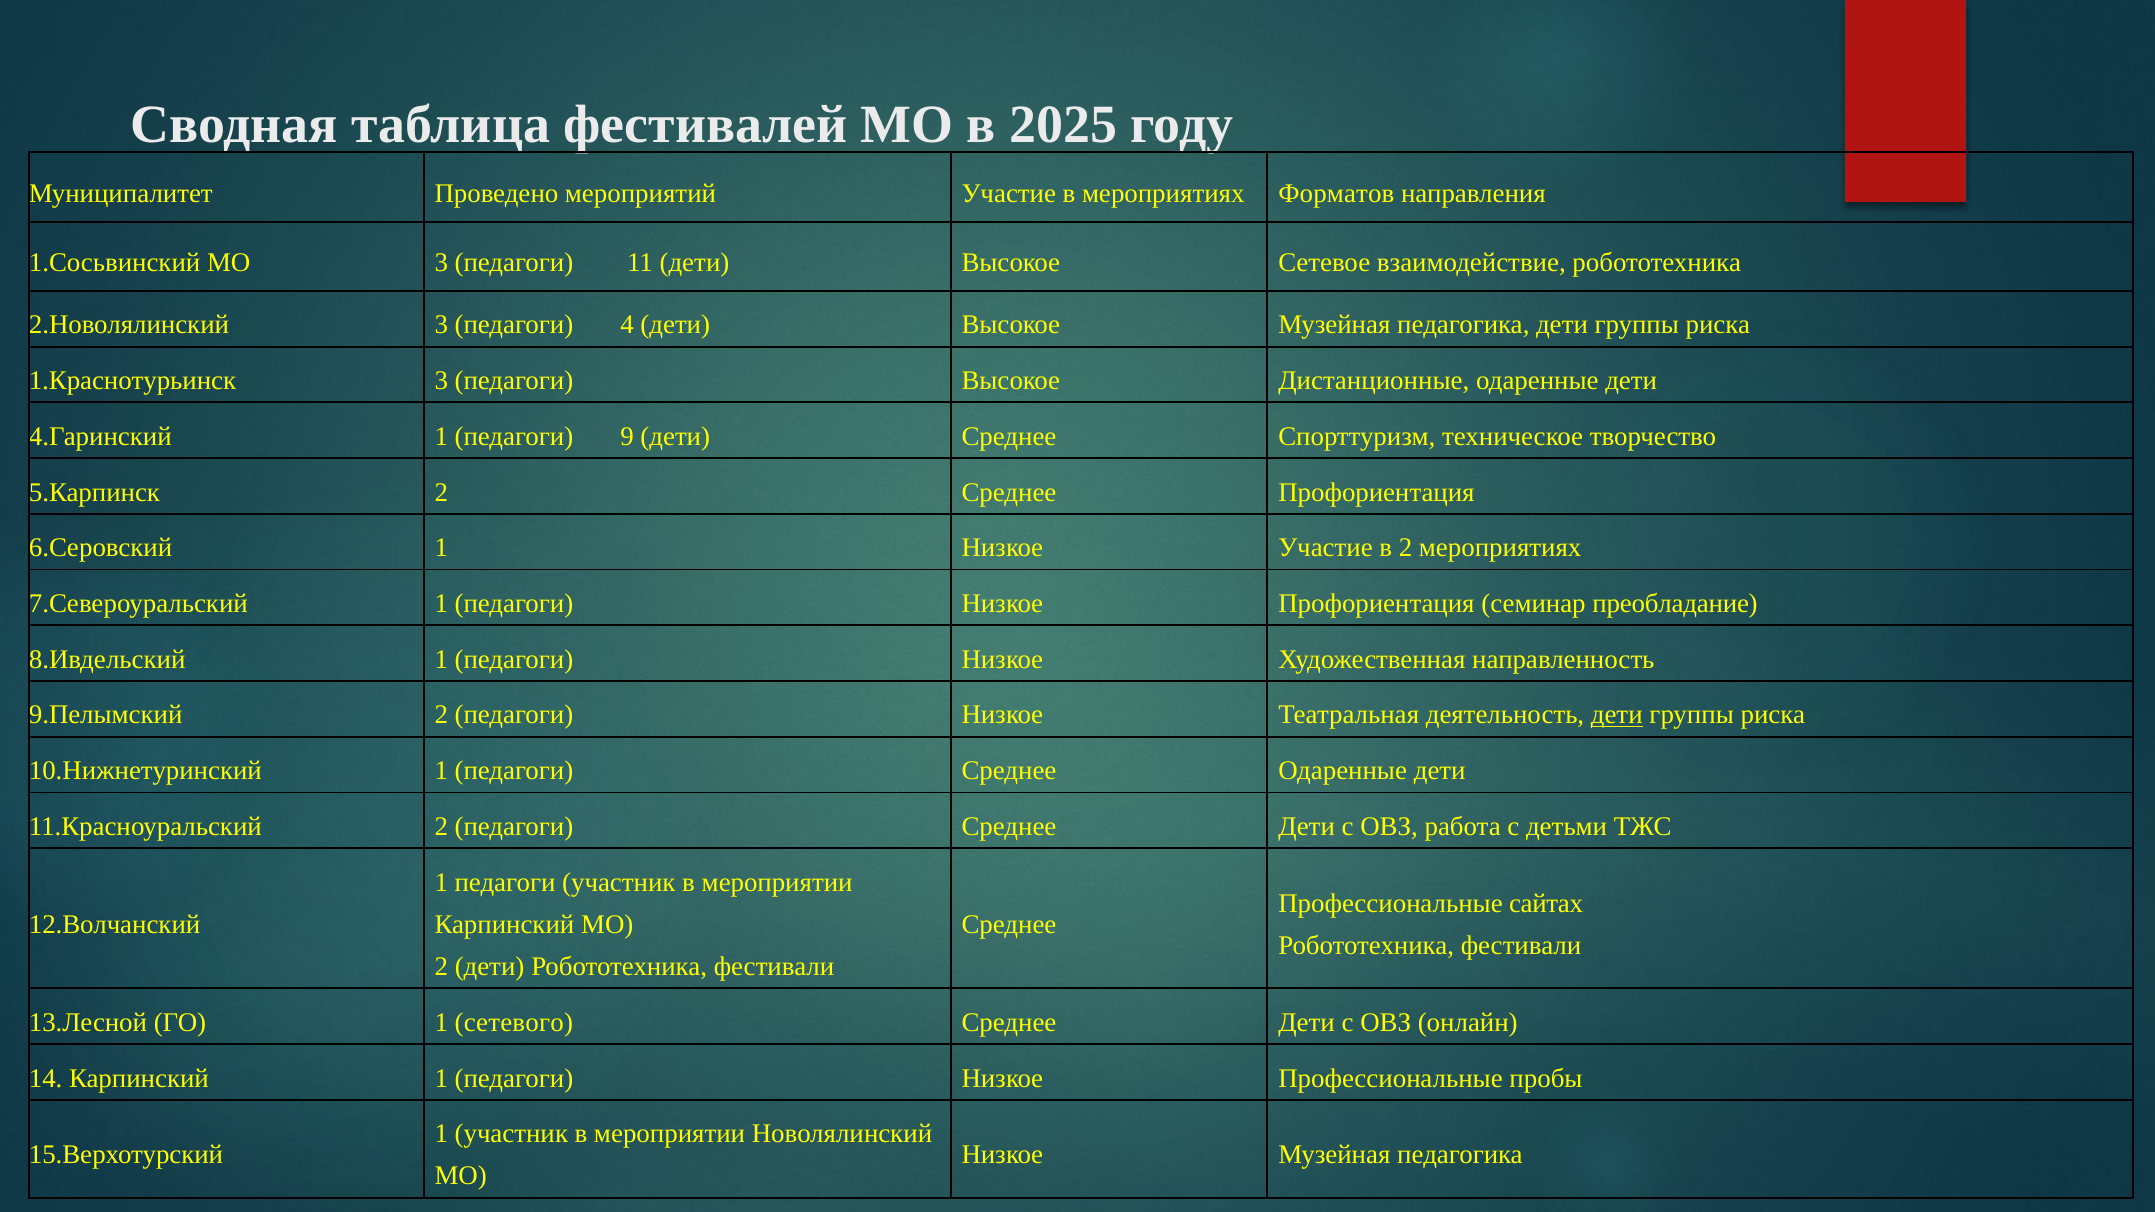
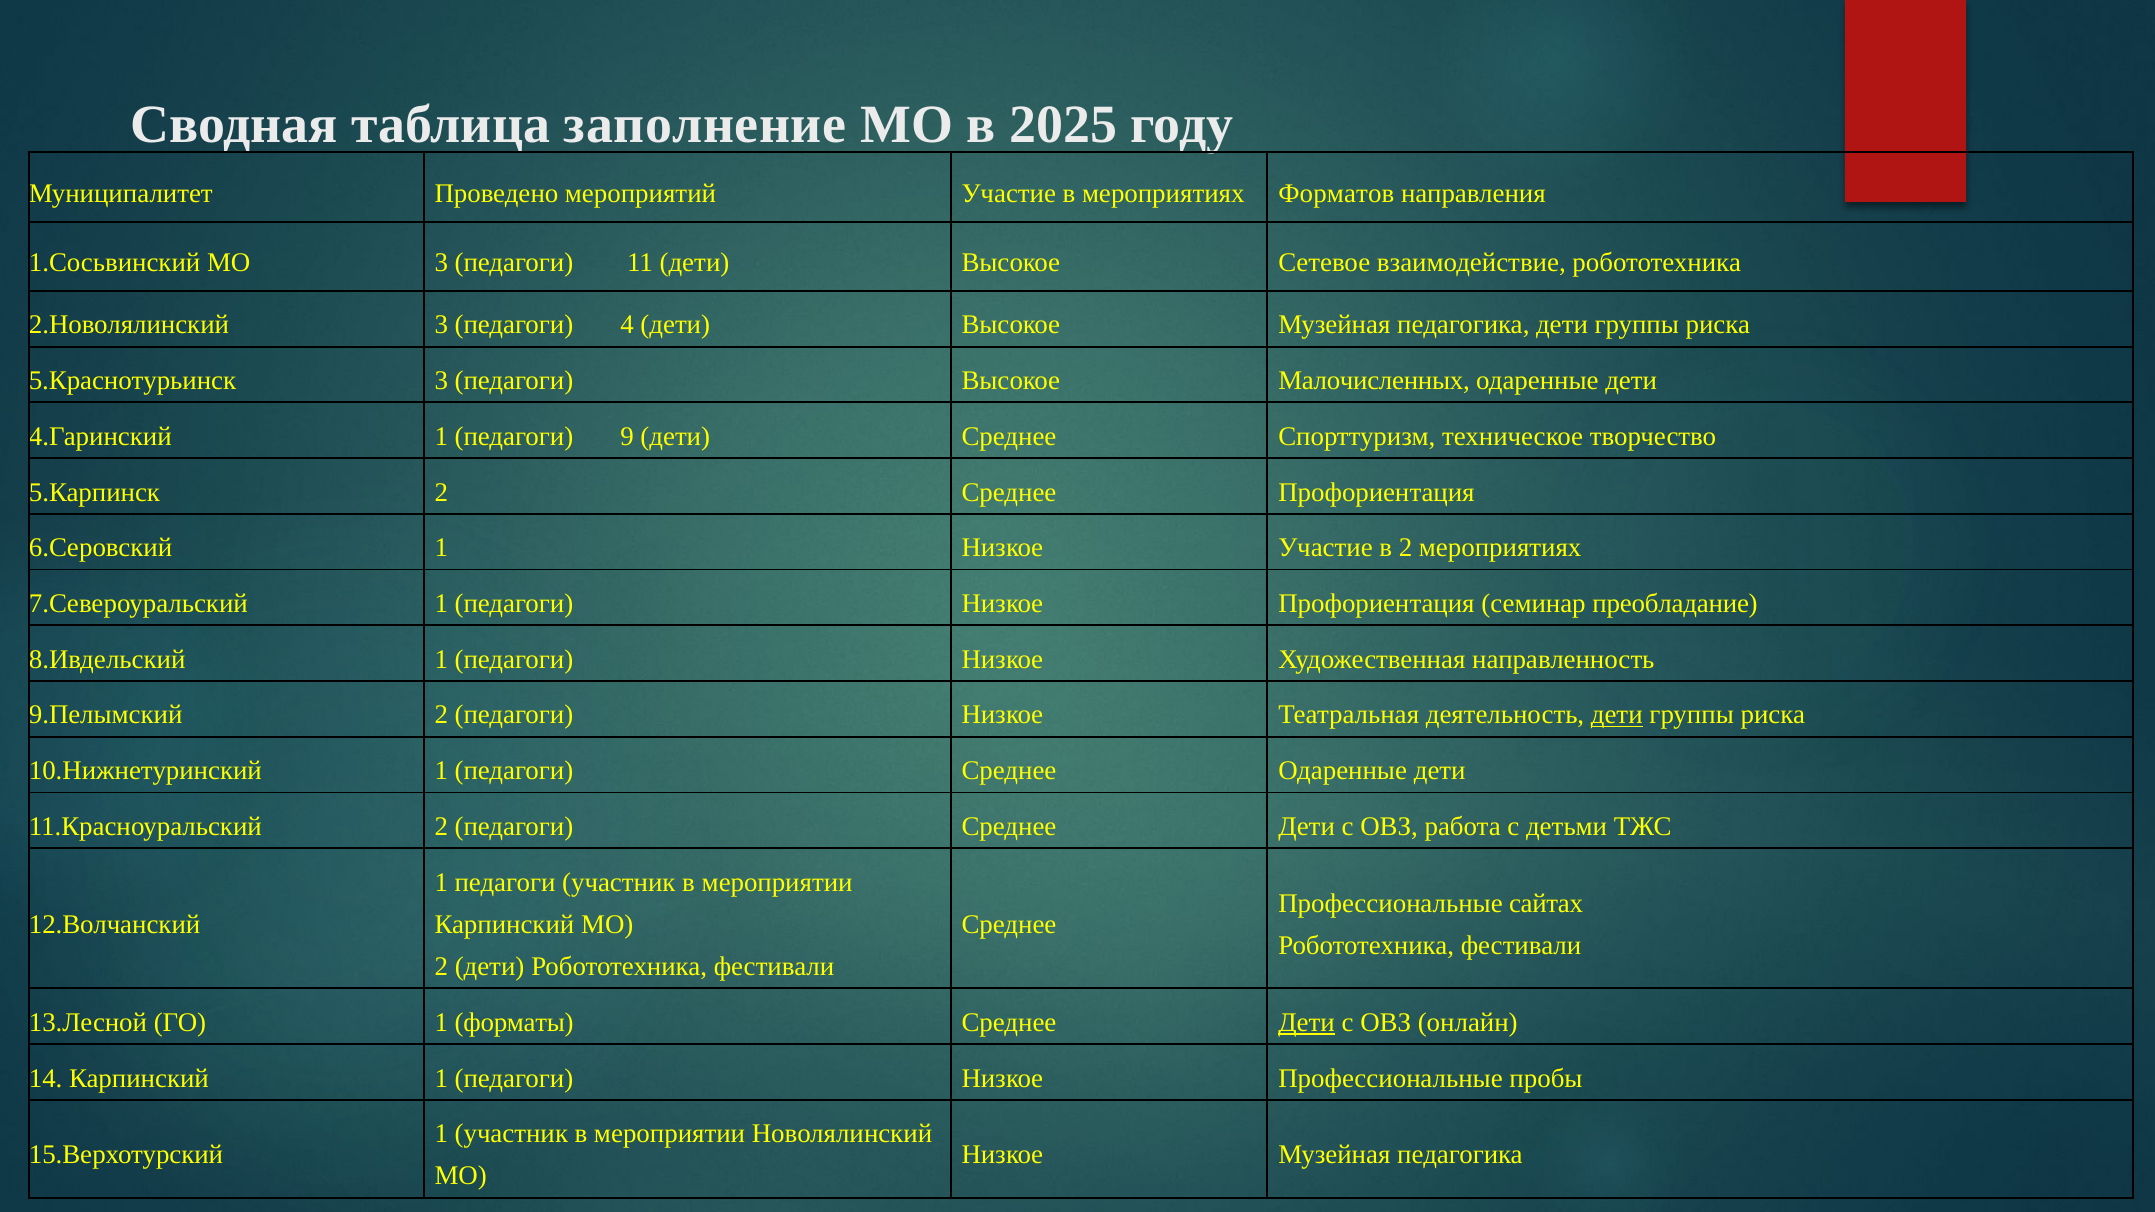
фестивалей: фестивалей -> заполнение
1.Краснотурьинск: 1.Краснотурьинск -> 5.Краснотурьинск
Дистанционные: Дистанционные -> Малочисленных
сетевого: сетевого -> форматы
Дети at (1307, 1023) underline: none -> present
